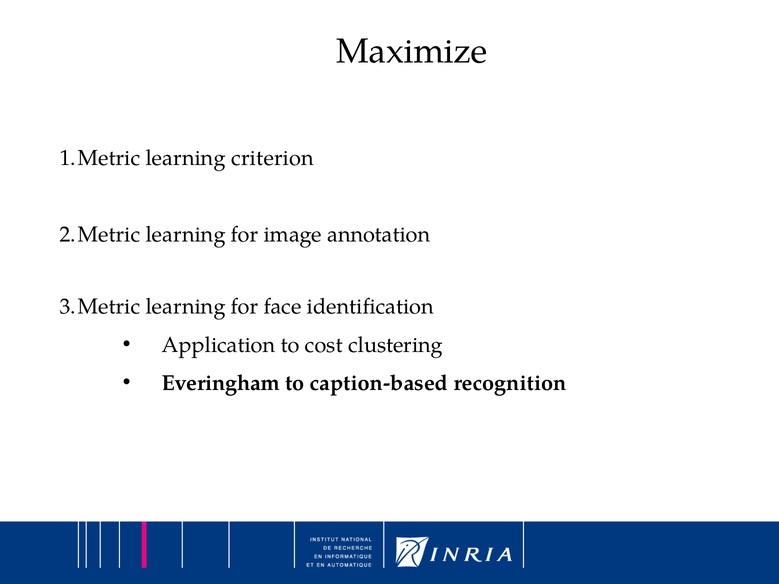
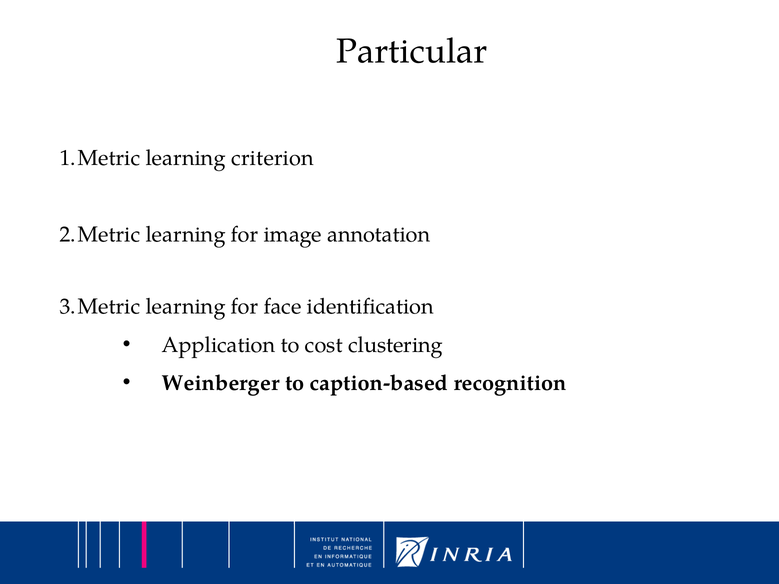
Maximize: Maximize -> Particular
Everingham: Everingham -> Weinberger
